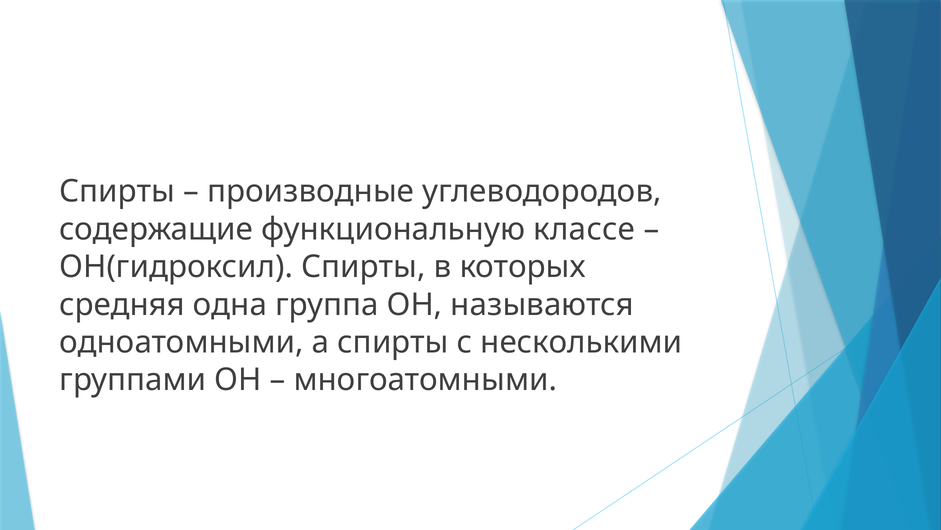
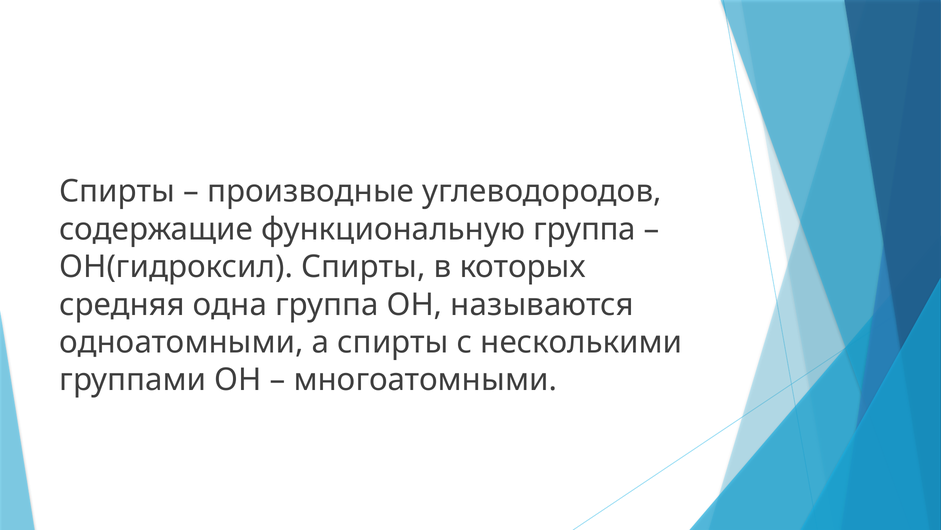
функциональную классе: классе -> группа
